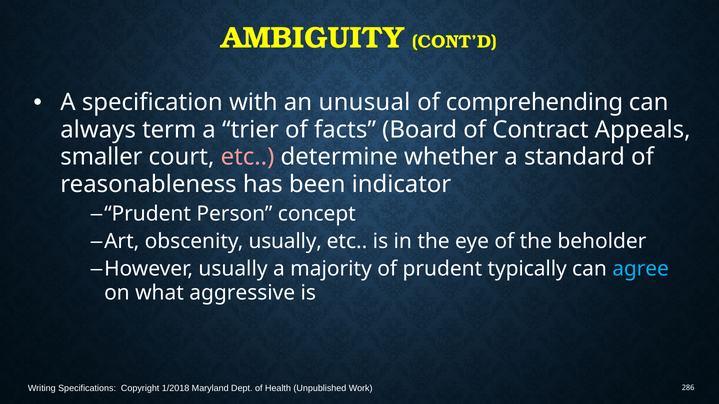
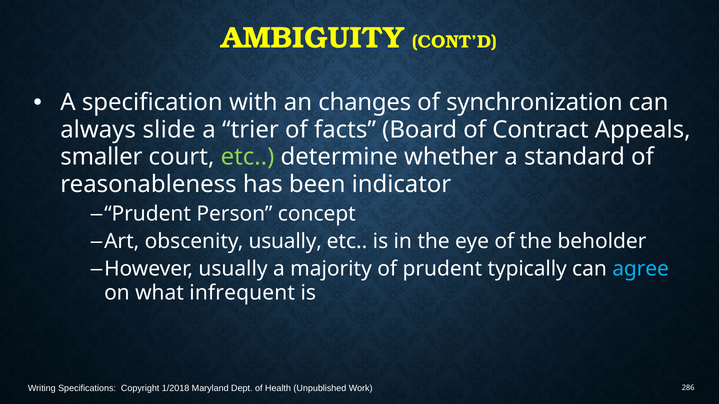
unusual: unusual -> changes
comprehending: comprehending -> synchronization
term: term -> slide
etc at (248, 157) colour: pink -> light green
aggressive: aggressive -> infrequent
